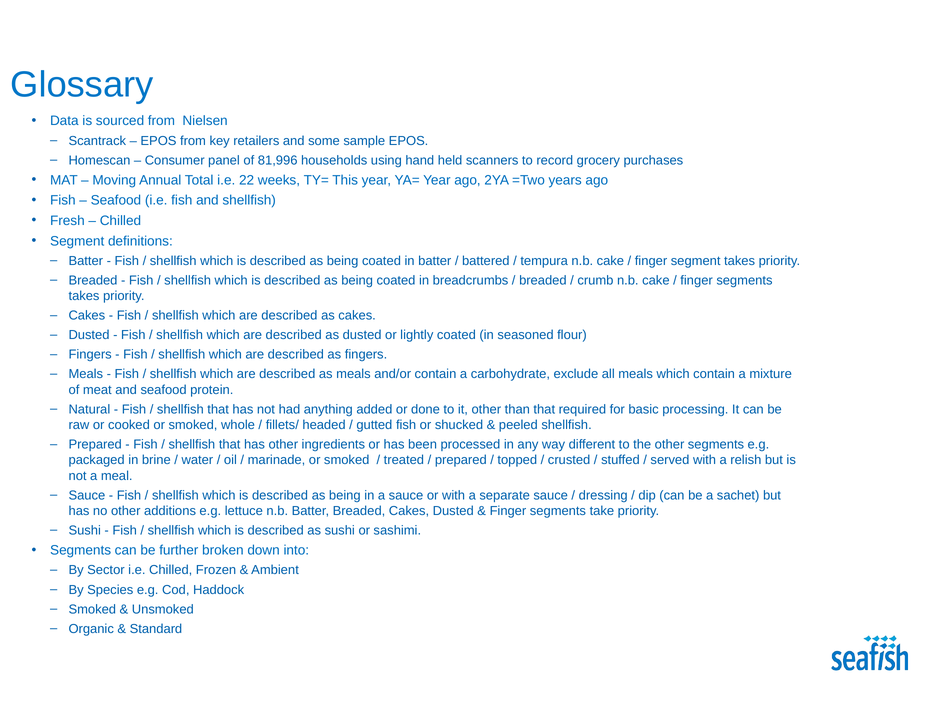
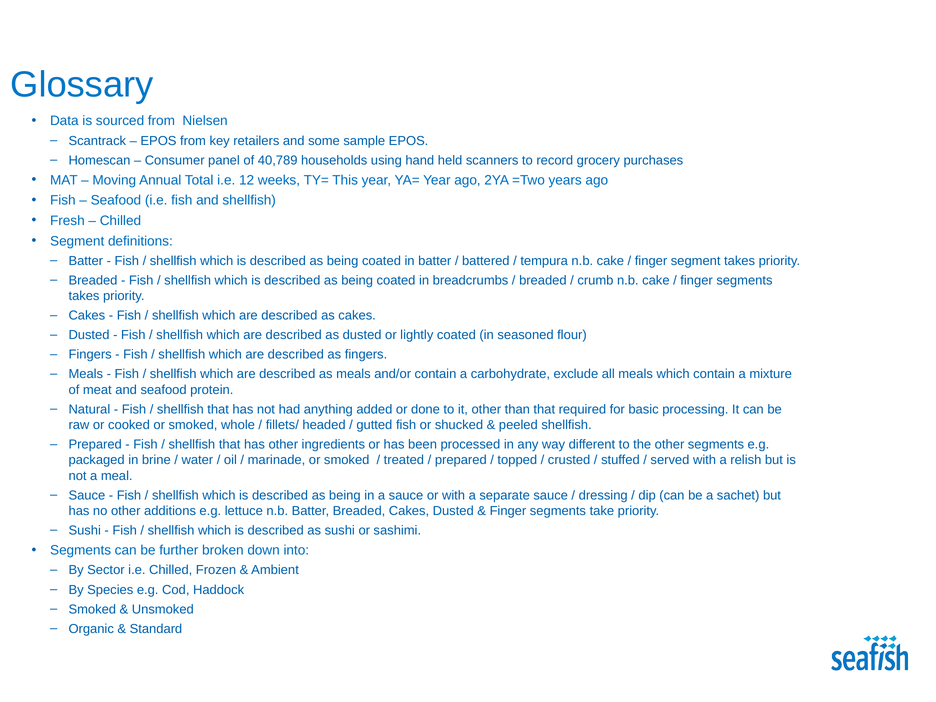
81,996: 81,996 -> 40,789
22: 22 -> 12
